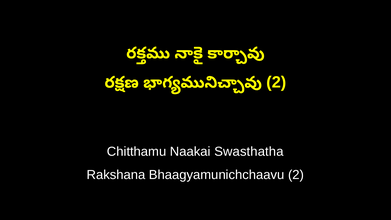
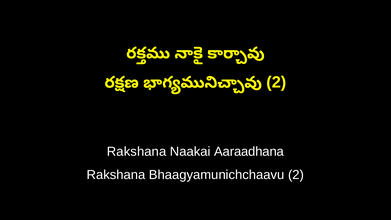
Chitthamu at (137, 151): Chitthamu -> Rakshana
Swasthatha: Swasthatha -> Aaraadhana
